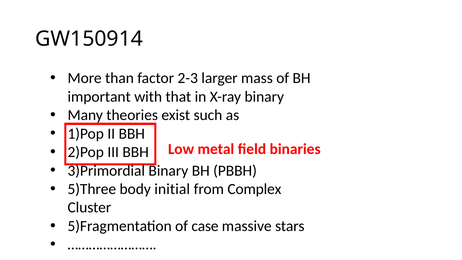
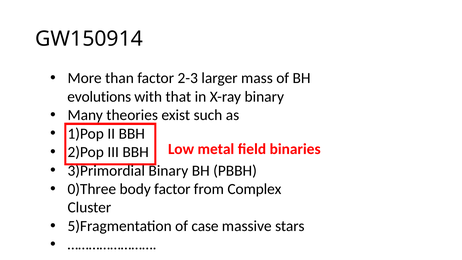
important: important -> evolutions
5)Three: 5)Three -> 0)Three
body initial: initial -> factor
